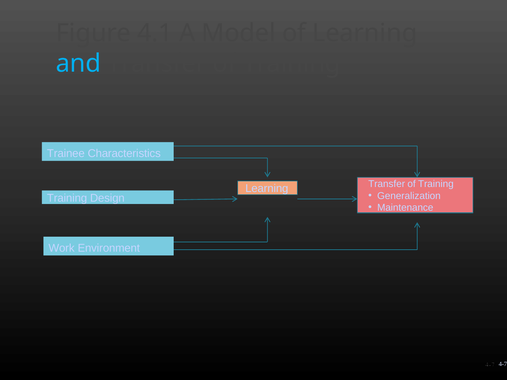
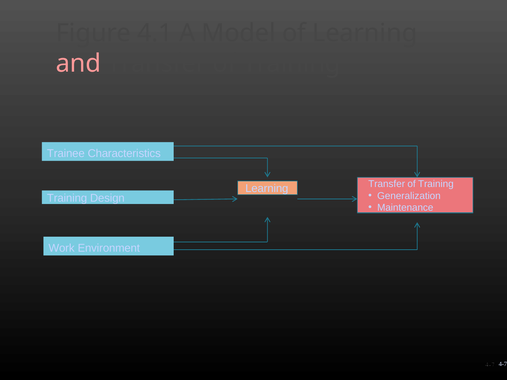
and colour: light blue -> pink
